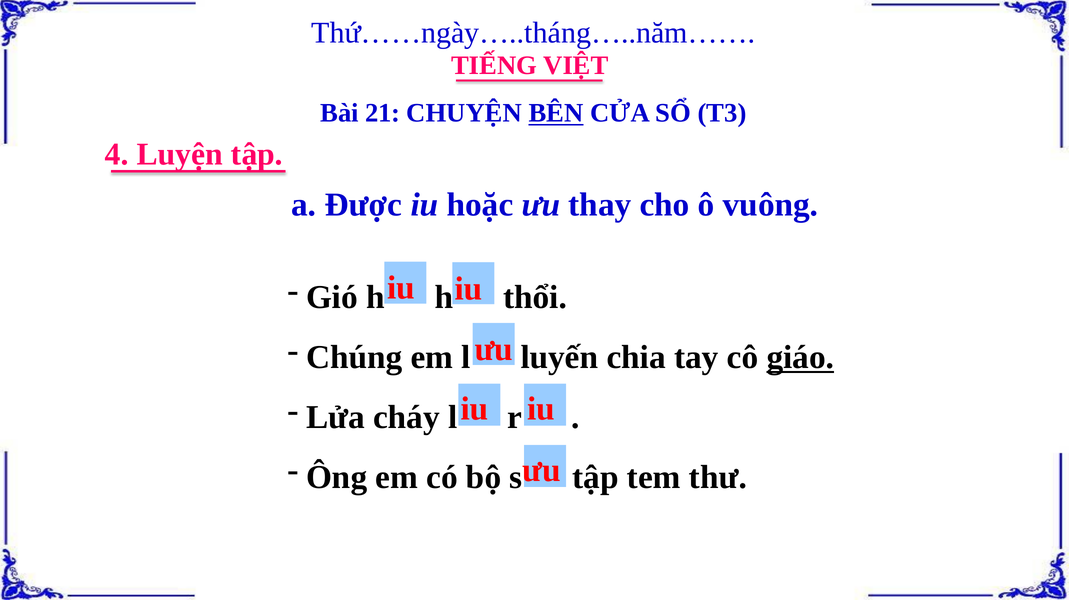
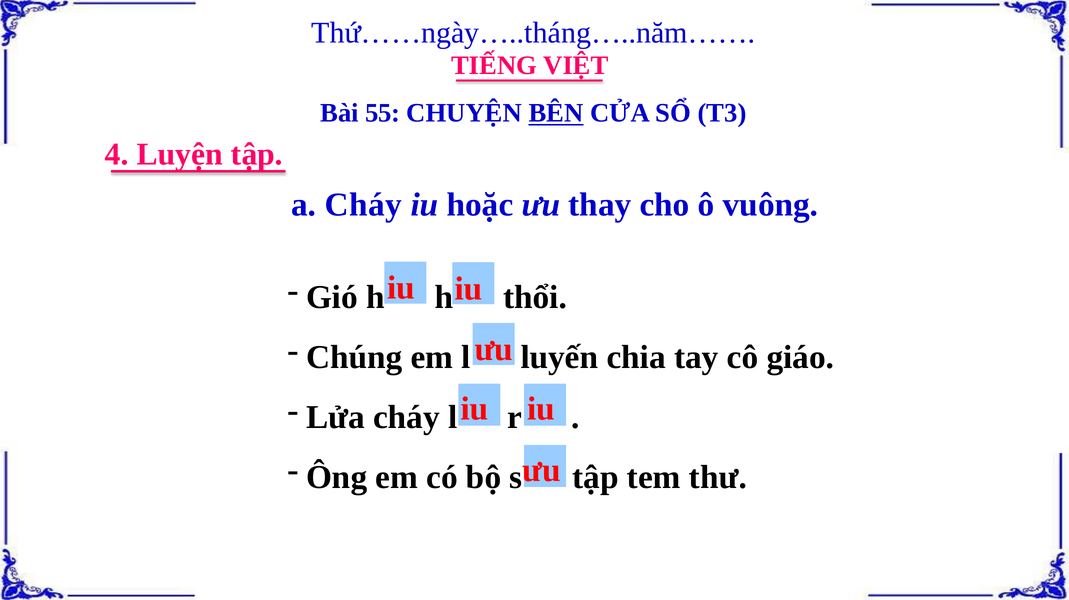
21: 21 -> 55
a Được: Được -> Cháy
giáo underline: present -> none
